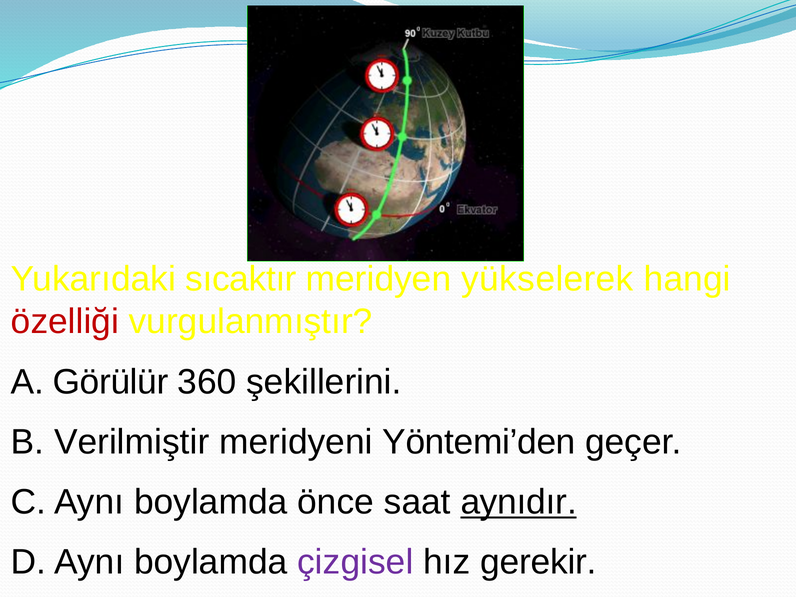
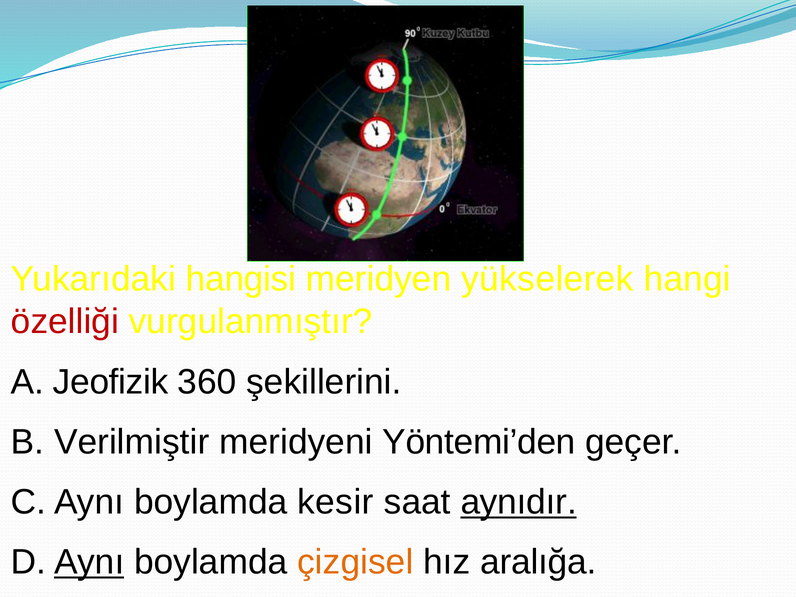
sıcaktır: sıcaktır -> hangisi
Görülür: Görülür -> Jeofizik
önce: önce -> kesir
Aynı at (89, 562) underline: none -> present
çizgisel colour: purple -> orange
gerekir: gerekir -> aralığa
